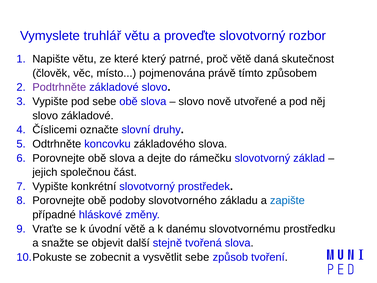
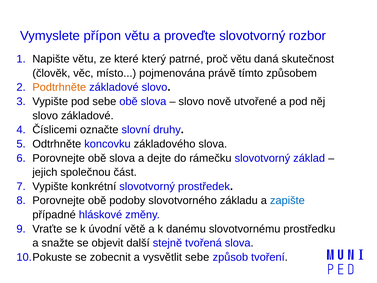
truhlář: truhlář -> přípon
proč větě: větě -> větu
Podtrhněte colour: purple -> orange
